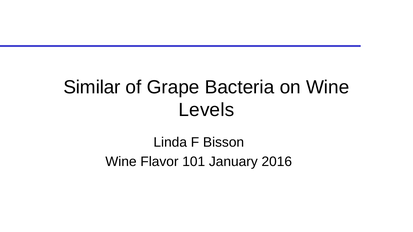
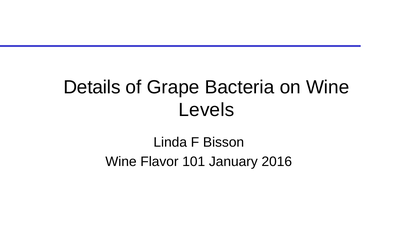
Similar: Similar -> Details
